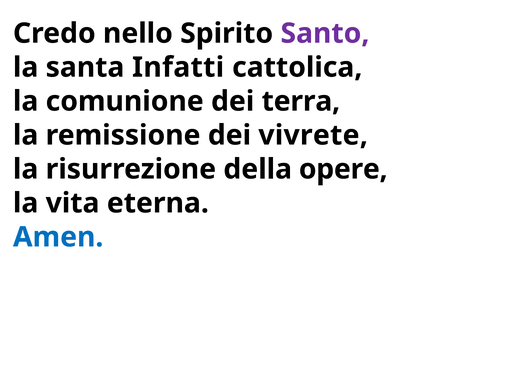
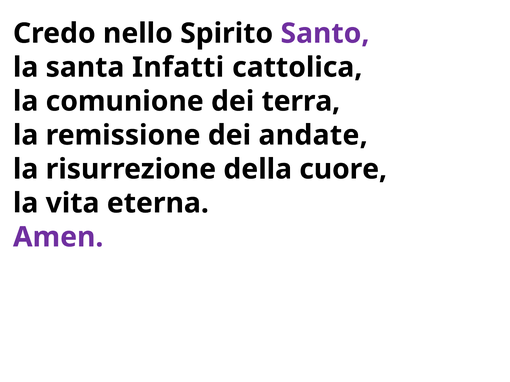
vivrete: vivrete -> andate
opere: opere -> cuore
Amen colour: blue -> purple
